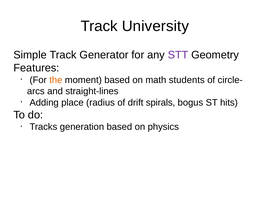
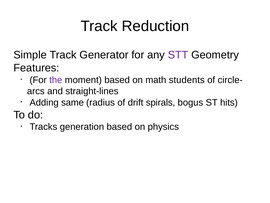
University: University -> Reduction
the colour: orange -> purple
place: place -> same
